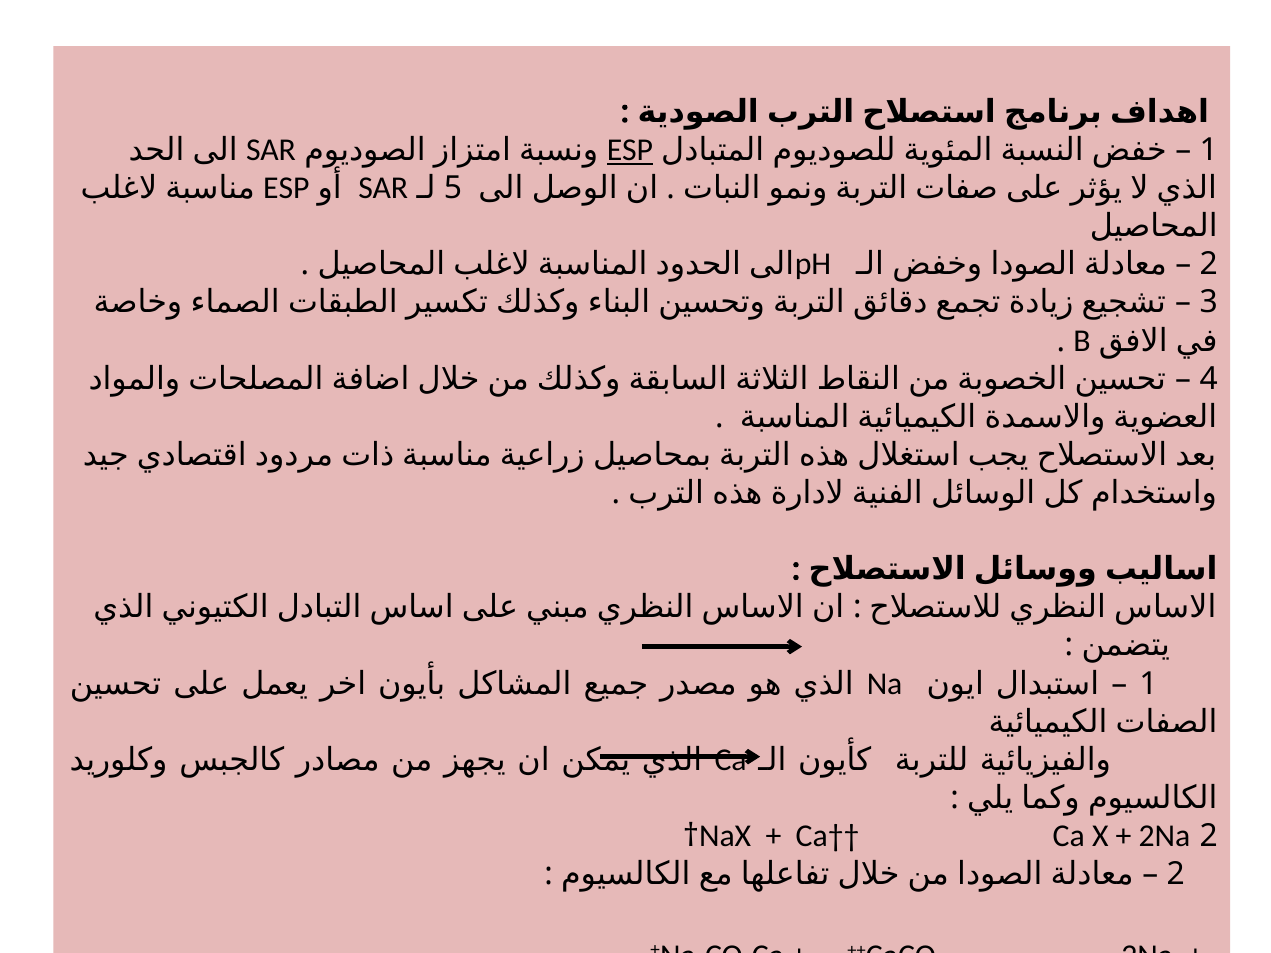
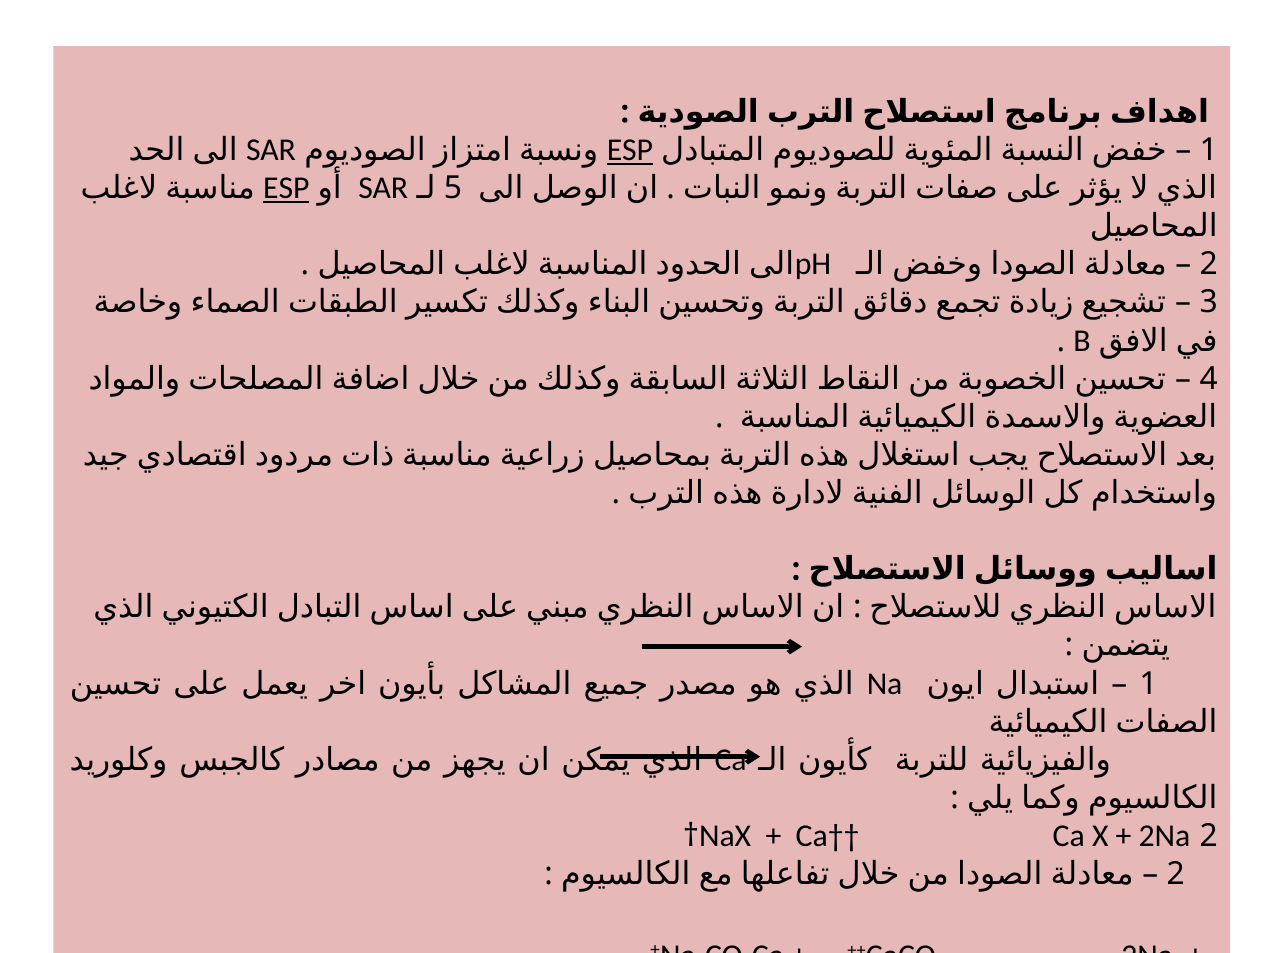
ESP at (286, 188) underline: none -> present
